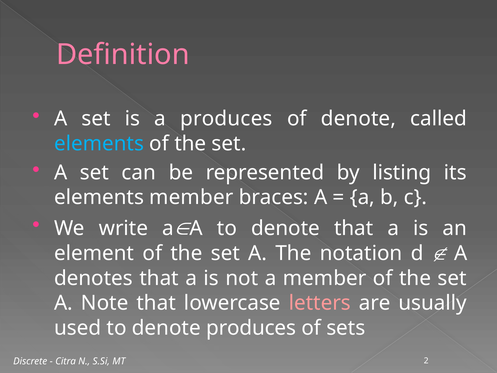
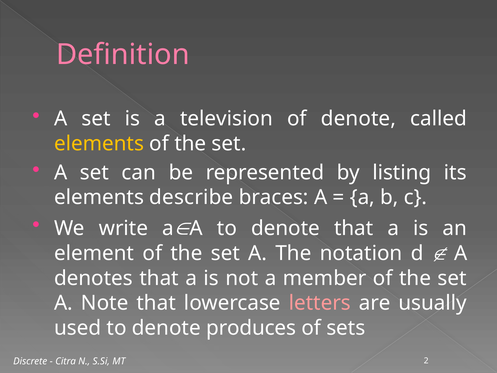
a produces: produces -> television
elements at (99, 144) colour: light blue -> yellow
elements member: member -> describe
